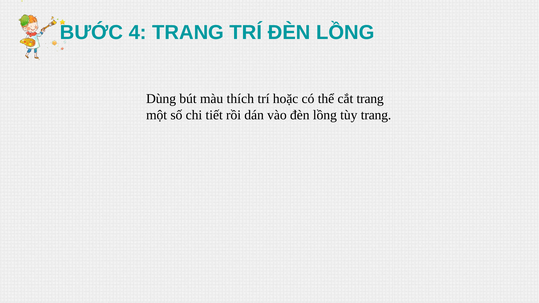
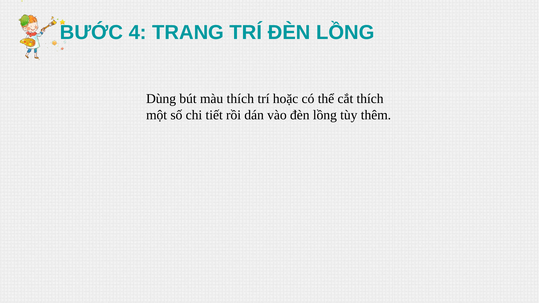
cắt trang: trang -> thích
tùy trang: trang -> thêm
